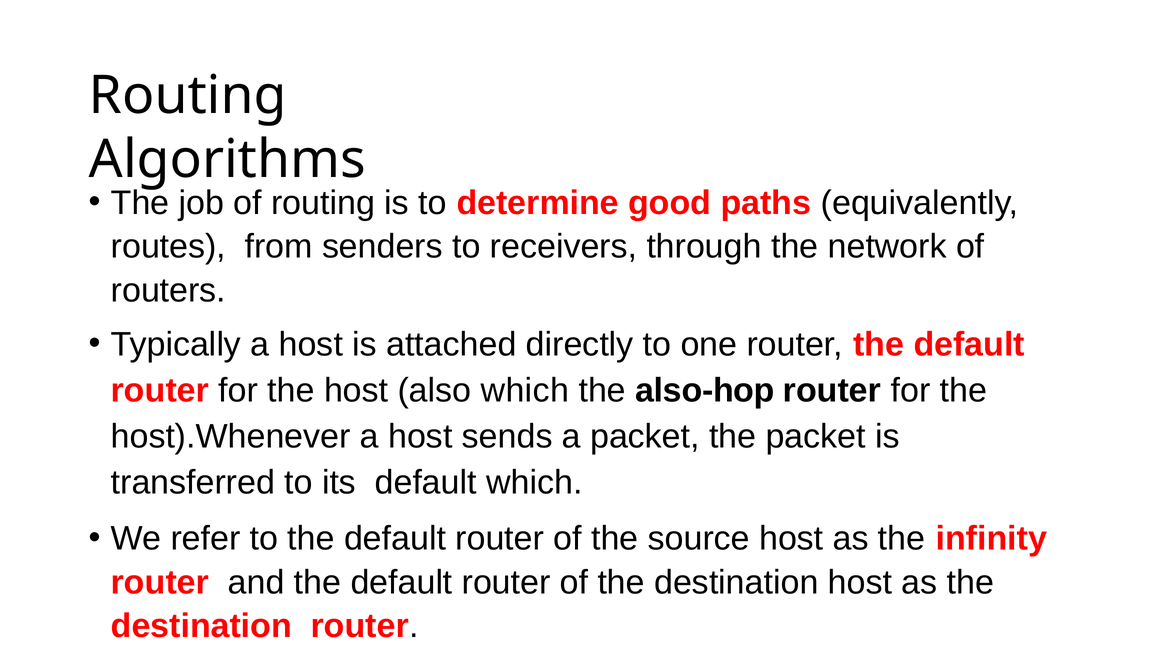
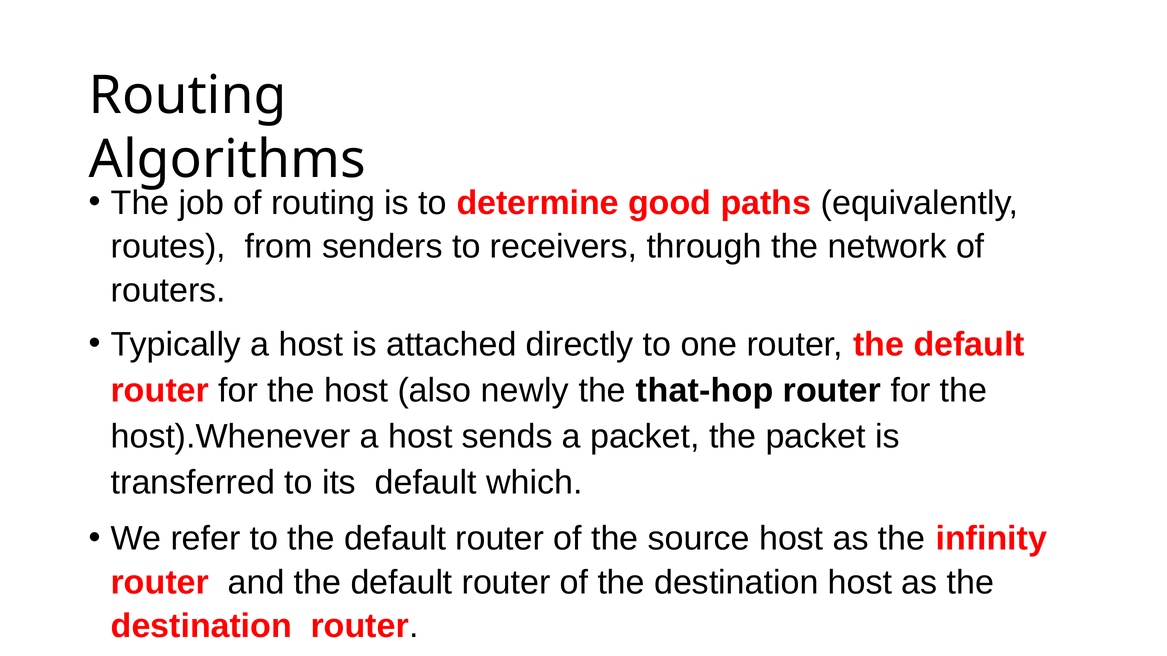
also which: which -> newly
also-hop: also-hop -> that-hop
